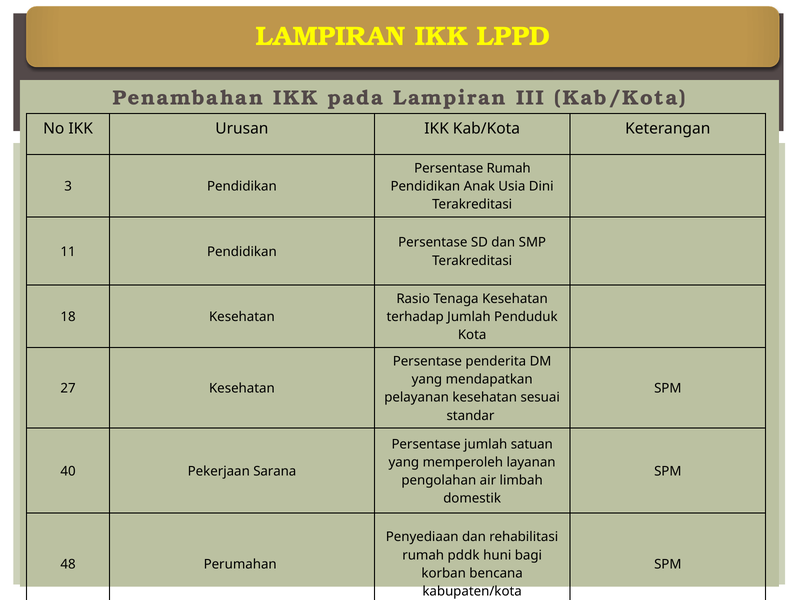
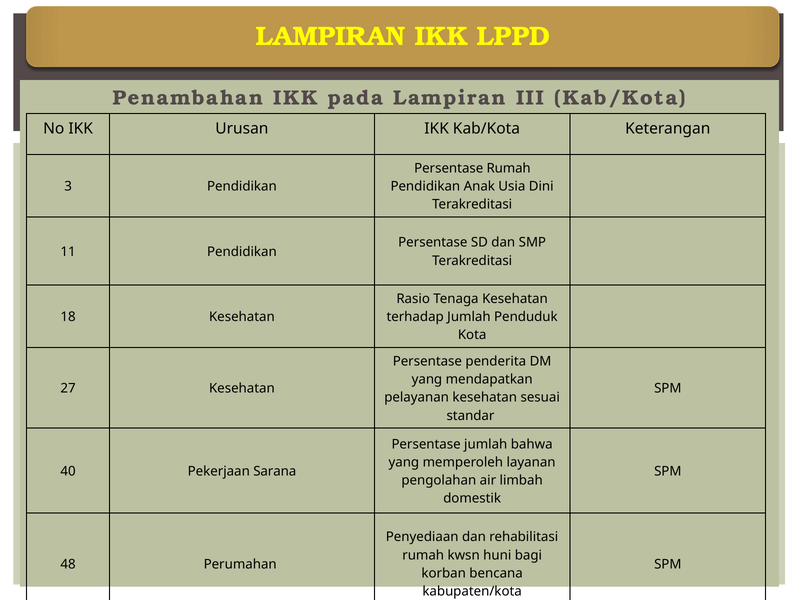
satuan: satuan -> bahwa
pddk: pddk -> kwsn
